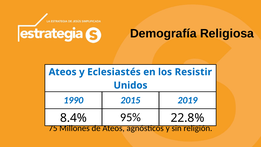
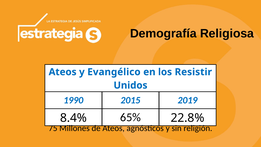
Eclesiastés: Eclesiastés -> Evangélico
95%: 95% -> 65%
